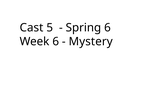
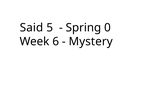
Cast: Cast -> Said
Spring 6: 6 -> 0
